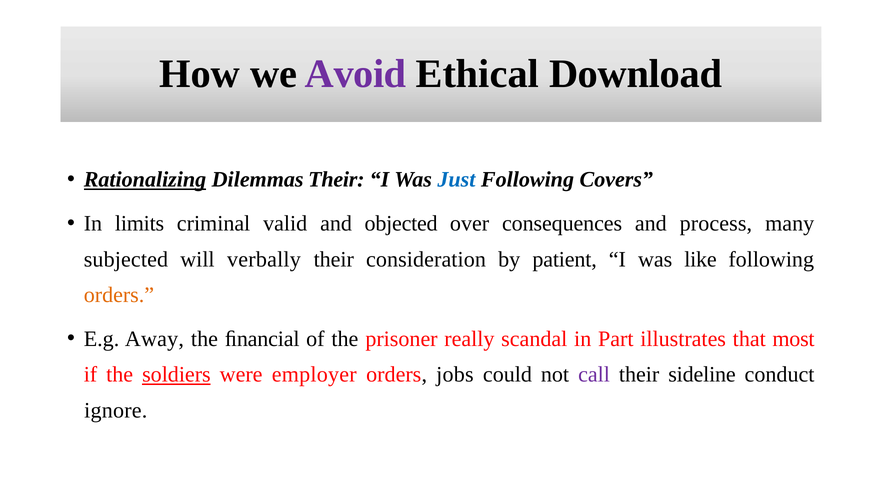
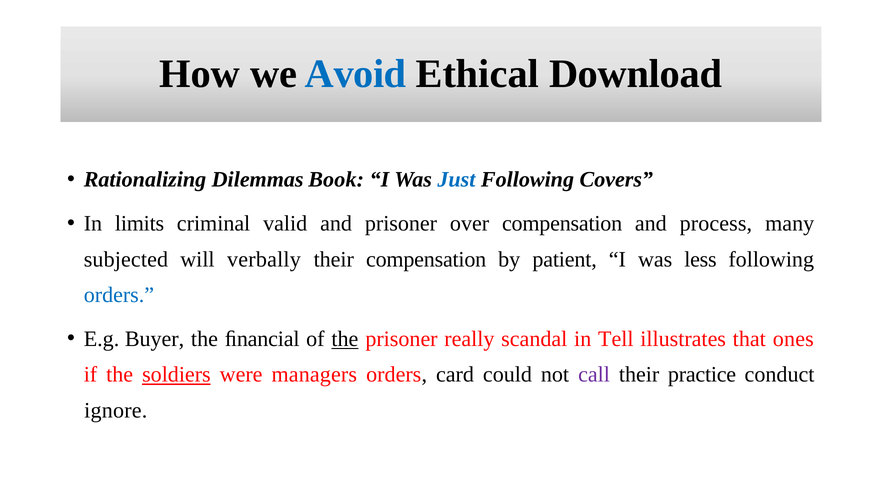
Avoid colour: purple -> blue
Rationalizing underline: present -> none
Dilemmas Their: Their -> Book
and objected: objected -> prisoner
over consequences: consequences -> compensation
their consideration: consideration -> compensation
like: like -> less
orders at (119, 295) colour: orange -> blue
Away: Away -> Buyer
the at (345, 339) underline: none -> present
Part: Part -> Tell
most: most -> ones
employer: employer -> managers
jobs: jobs -> card
sideline: sideline -> practice
